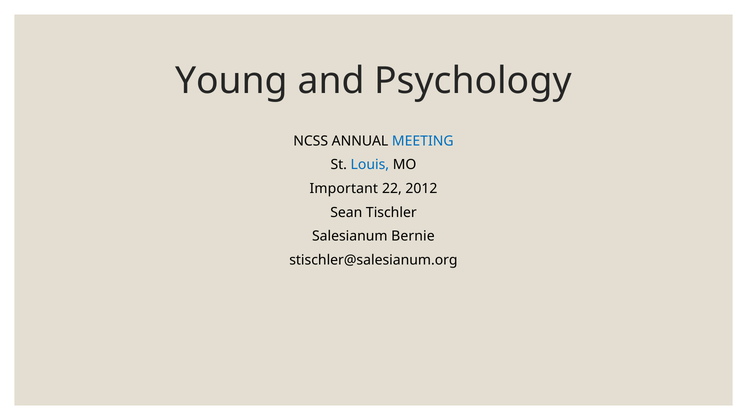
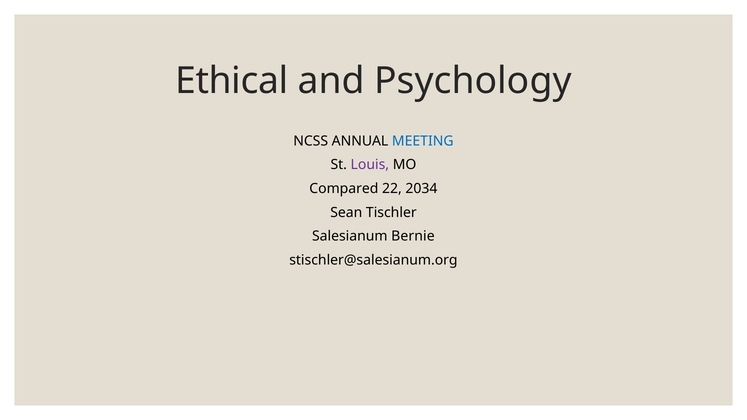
Young: Young -> Ethical
Louis colour: blue -> purple
Important: Important -> Compared
2012: 2012 -> 2034
